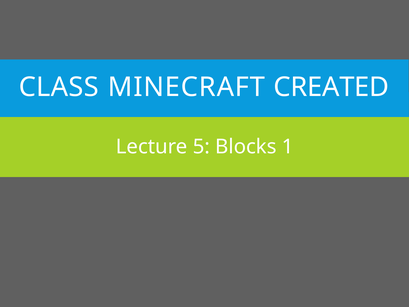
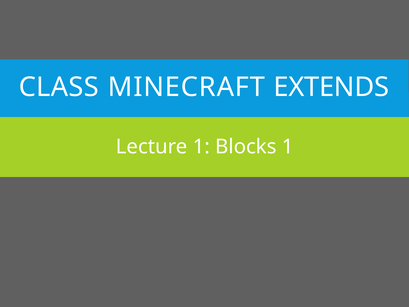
CREATED: CREATED -> EXTENDS
Lecture 5: 5 -> 1
